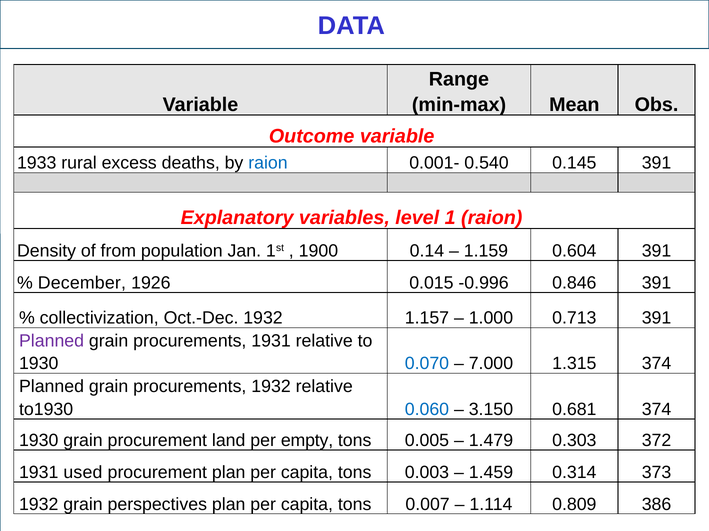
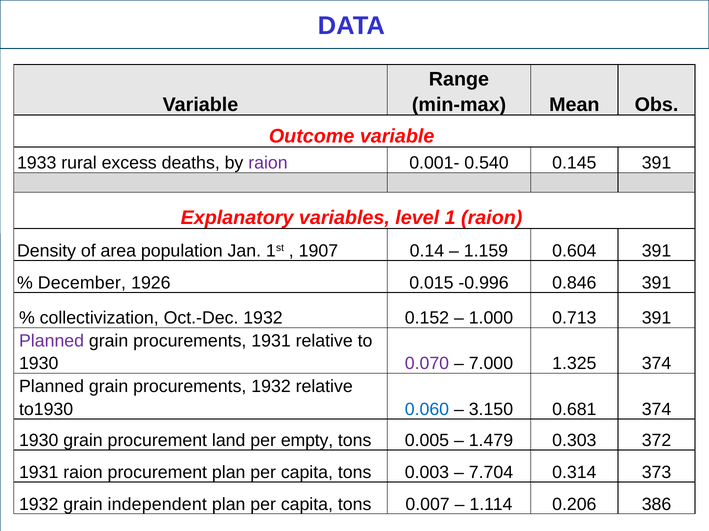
raion at (268, 163) colour: blue -> purple
from: from -> area
1900: 1900 -> 1907
1.157: 1.157 -> 0.152
0.070 colour: blue -> purple
1.315: 1.315 -> 1.325
1931 used: used -> raion
1.459: 1.459 -> 7.704
perspectives: perspectives -> independent
0.809: 0.809 -> 0.206
